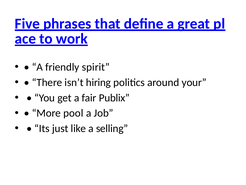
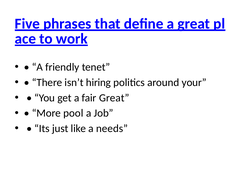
spirit: spirit -> tenet
fair Publix: Publix -> Great
selling: selling -> needs
